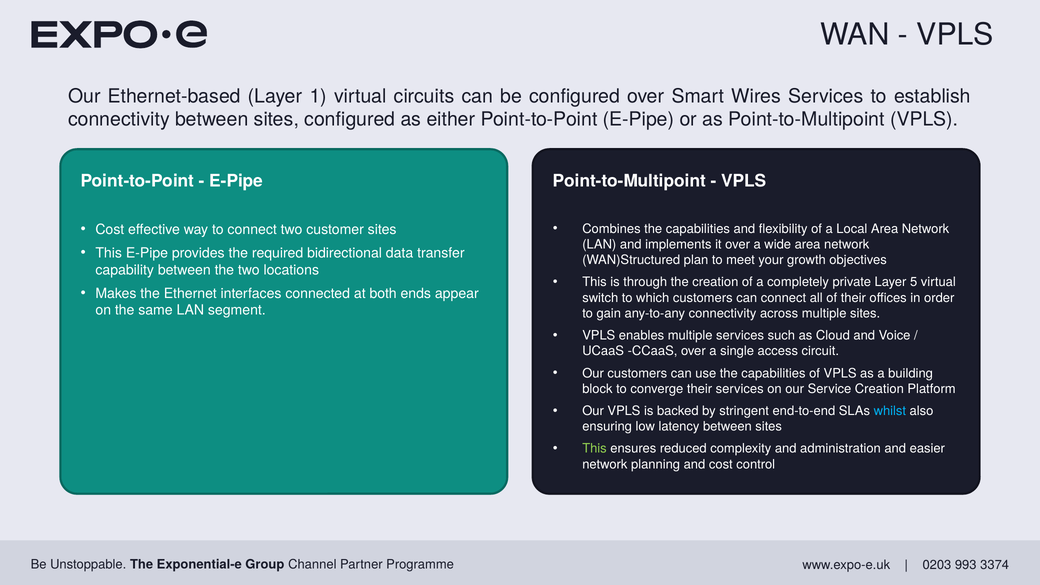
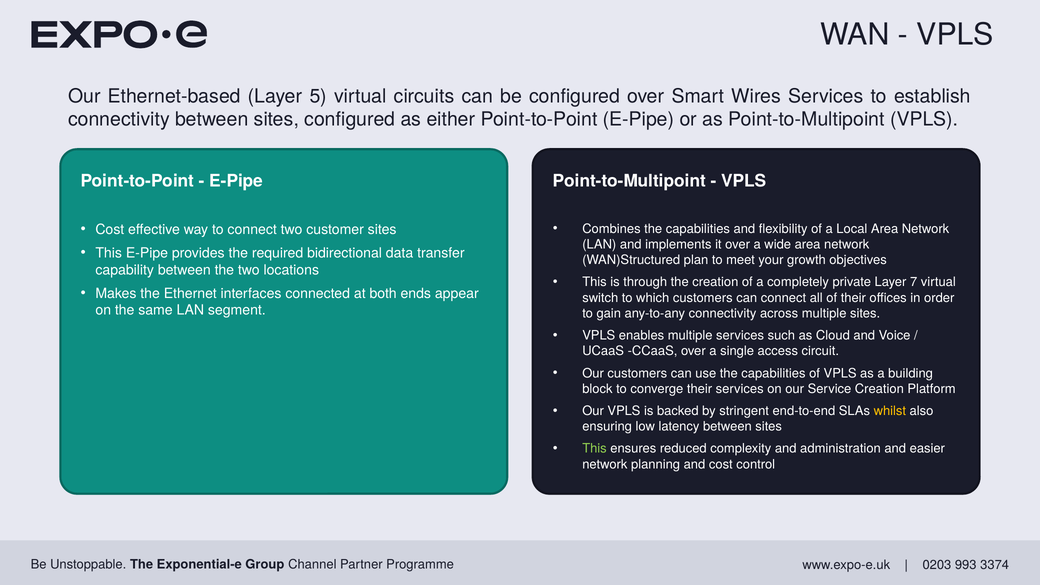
1: 1 -> 5
5: 5 -> 7
whilst colour: light blue -> yellow
